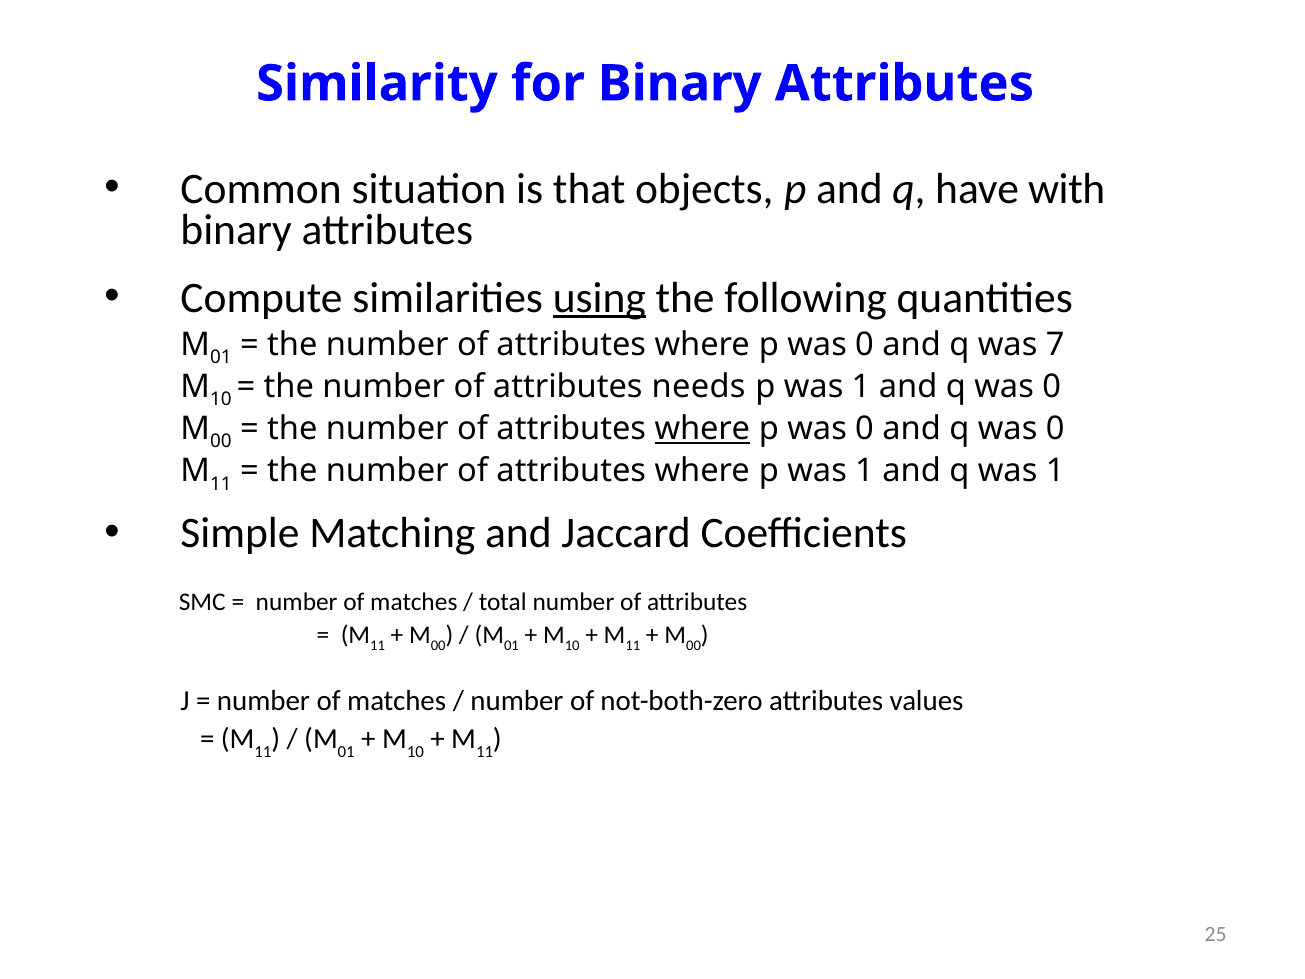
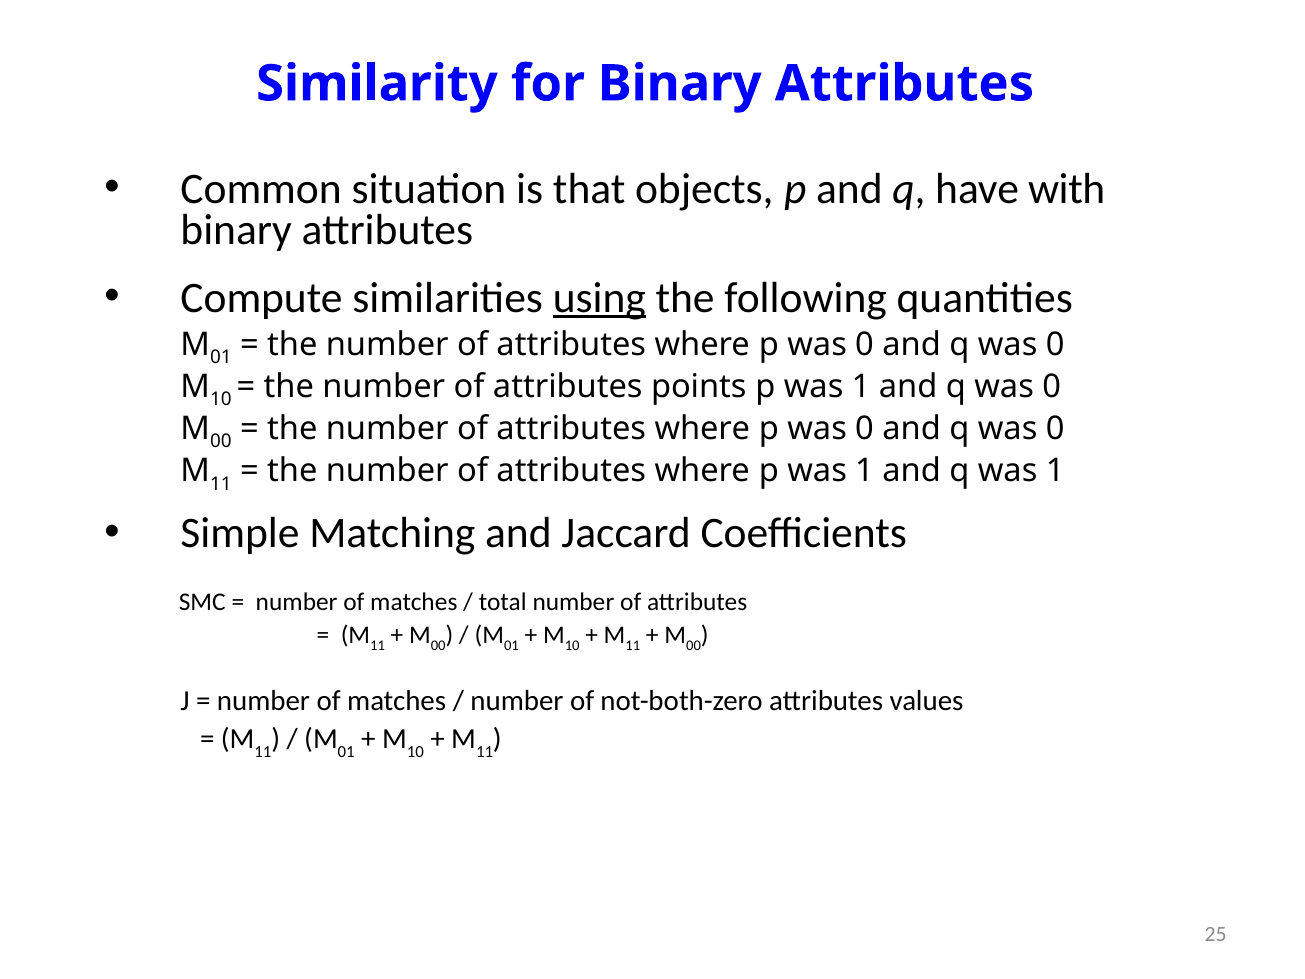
7 at (1055, 345): 7 -> 0
needs: needs -> points
where at (702, 429) underline: present -> none
